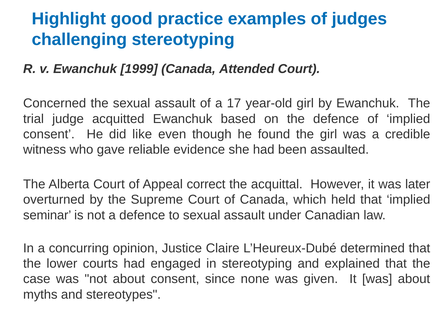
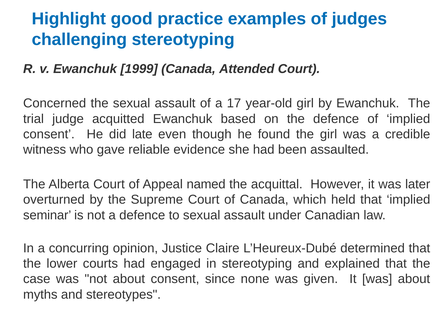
like: like -> late
correct: correct -> named
